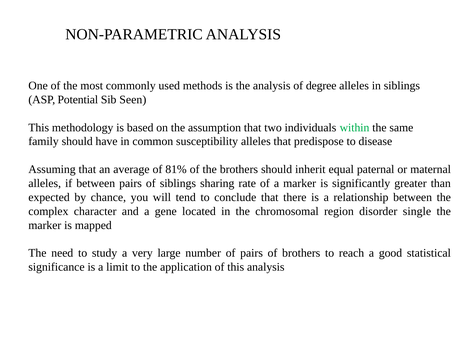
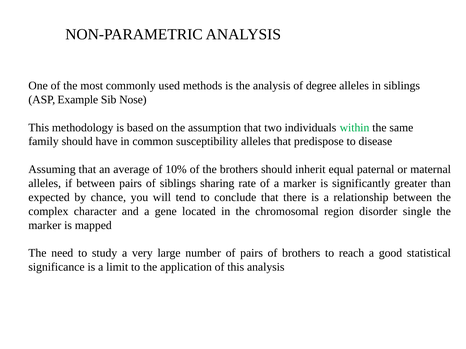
Potential: Potential -> Example
Seen: Seen -> Nose
81%: 81% -> 10%
